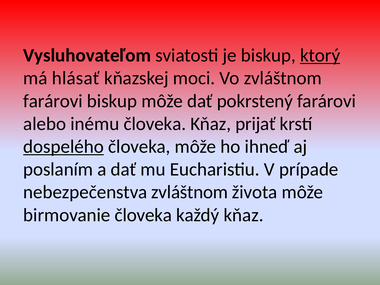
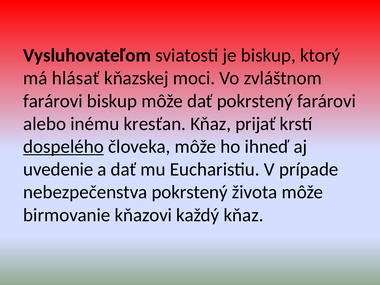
ktorý underline: present -> none
inému človeka: človeka -> kresťan
poslaním: poslaním -> uvedenie
nebezpečenstva zvláštnom: zvláštnom -> pokrstený
birmovanie človeka: človeka -> kňazovi
